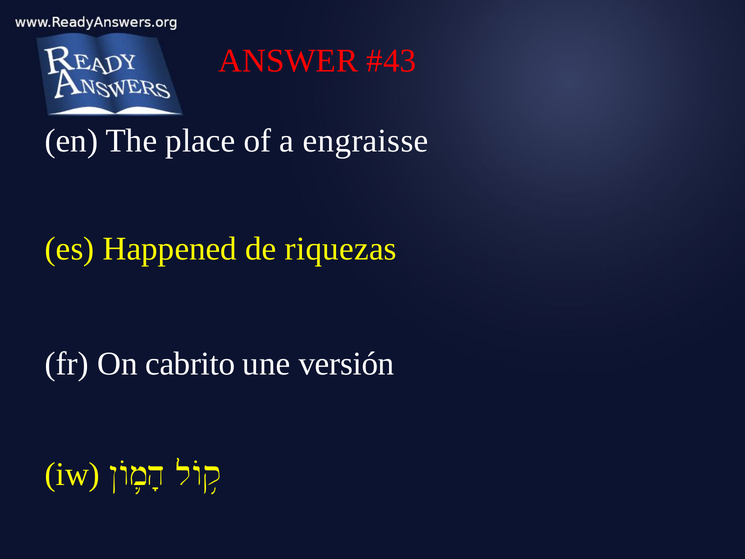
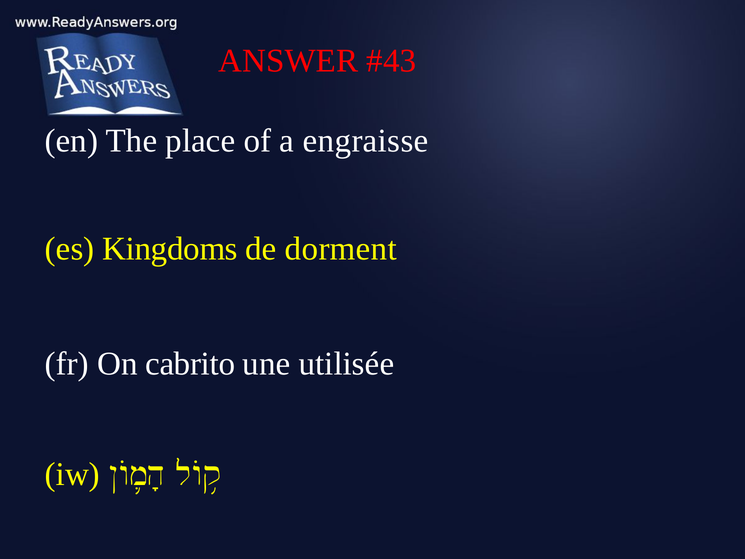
Happened: Happened -> Kingdoms
riquezas: riquezas -> dorment
versión: versión -> utilisée
